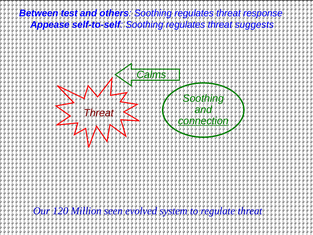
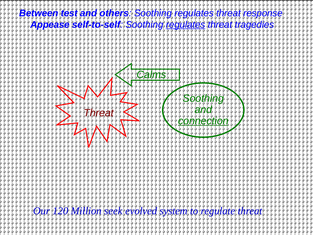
regulates at (186, 25) underline: none -> present
suggests: suggests -> tragedies
seen: seen -> seek
